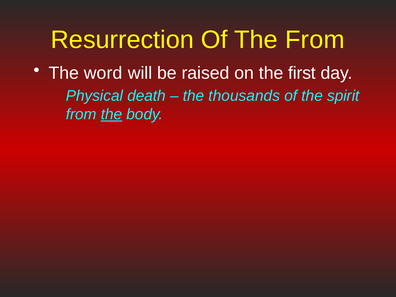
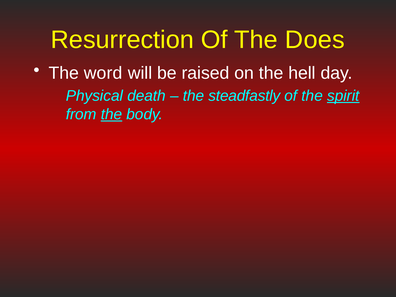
The From: From -> Does
first: first -> hell
thousands: thousands -> steadfastly
spirit underline: none -> present
